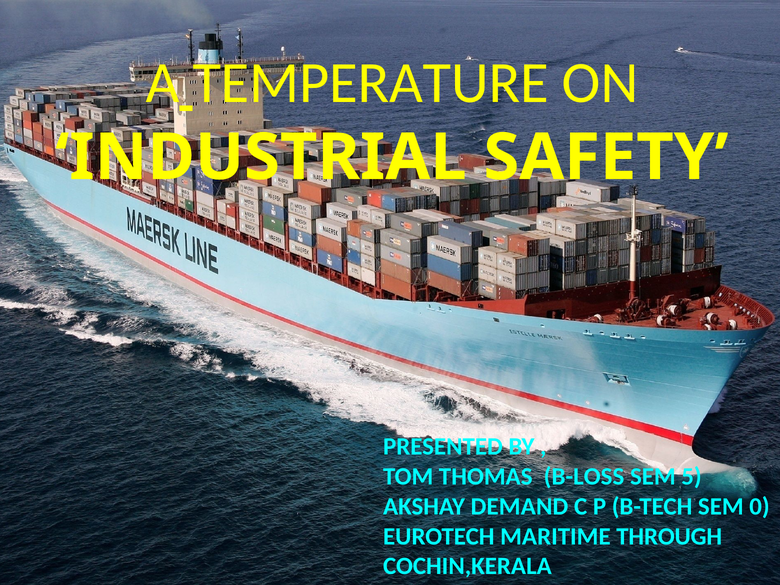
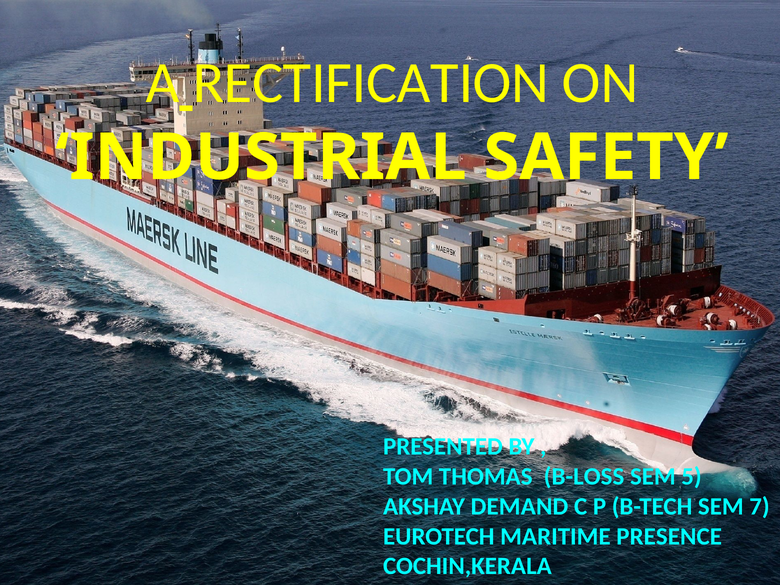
TEMPERATURE: TEMPERATURE -> RECTIFICATION
0: 0 -> 7
THROUGH: THROUGH -> PRESENCE
